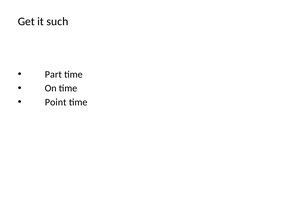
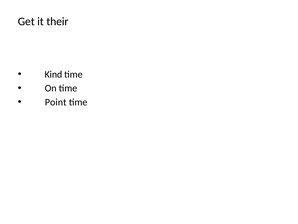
such: such -> their
Part: Part -> Kind
